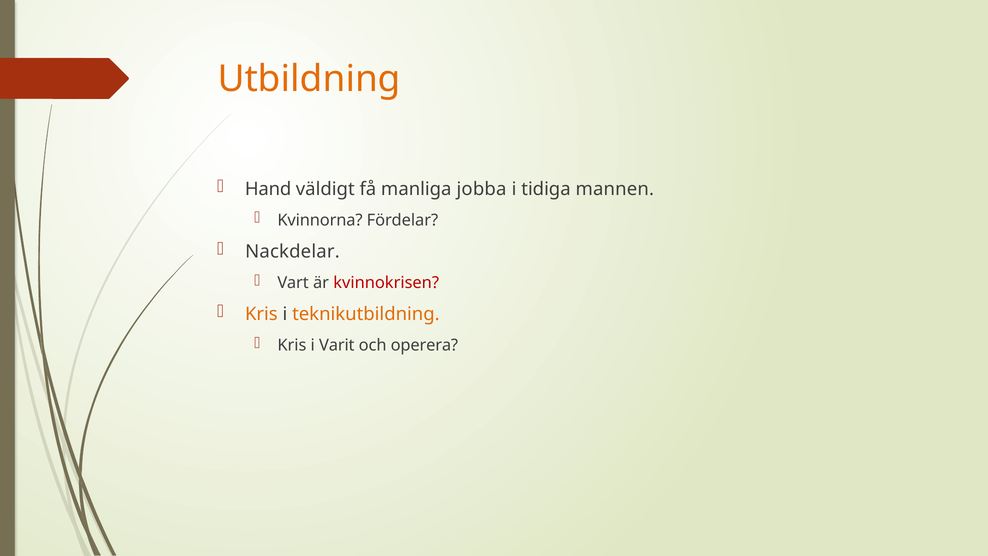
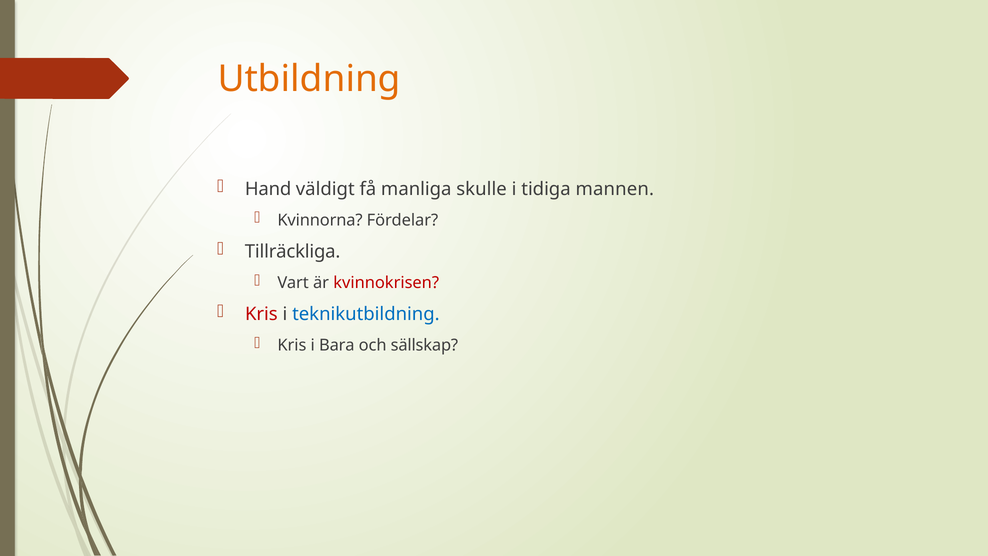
jobba: jobba -> skulle
Nackdelar: Nackdelar -> Tillräckliga
Kris at (261, 314) colour: orange -> red
teknikutbildning colour: orange -> blue
Varit: Varit -> Bara
operera: operera -> sällskap
